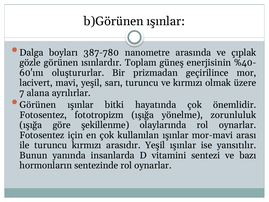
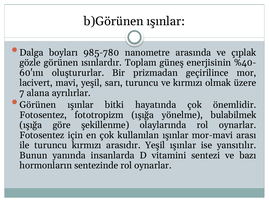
387-780: 387-780 -> 985-780
zorunluluk: zorunluluk -> bulabilmek
